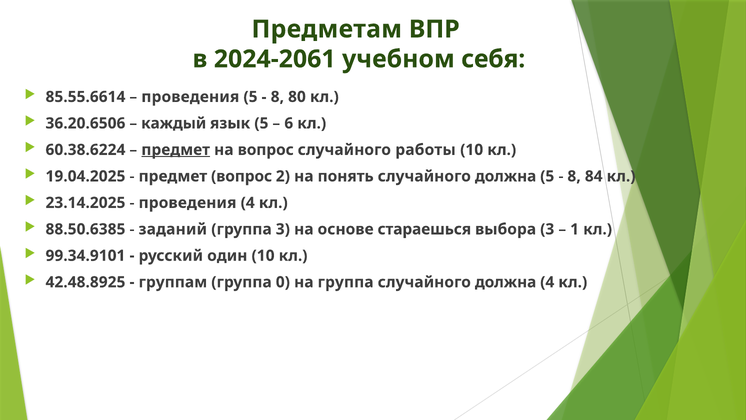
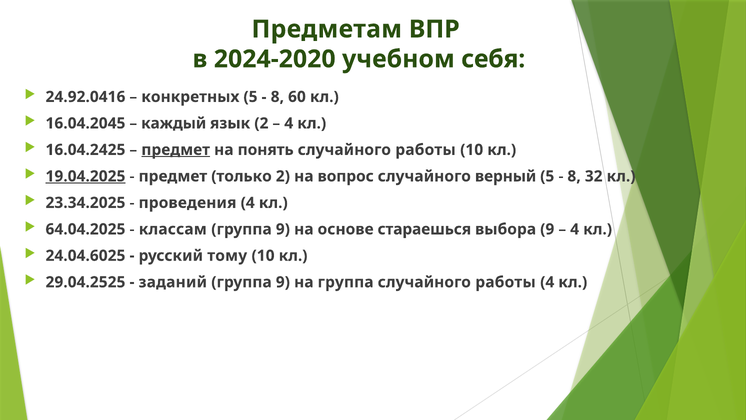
2024-2061: 2024-2061 -> 2024-2020
85.55.6614: 85.55.6614 -> 24.92.0416
проведения at (190, 97): проведения -> конкретных
80: 80 -> 60
36.20.6506: 36.20.6506 -> 16.04.2045
язык 5: 5 -> 2
6 at (289, 123): 6 -> 4
60.38.6224: 60.38.6224 -> 16.04.2425
на вопрос: вопрос -> понять
19.04.2025 underline: none -> present
предмет вопрос: вопрос -> только
понять: понять -> вопрос
должна at (506, 176): должна -> верный
84: 84 -> 32
23.14.2025: 23.14.2025 -> 23.34.2025
88.50.6385: 88.50.6385 -> 64.04.2025
заданий: заданий -> классам
3 at (283, 229): 3 -> 9
выбора 3: 3 -> 9
1 at (575, 229): 1 -> 4
99.34.9101: 99.34.9101 -> 24.04.6025
один: один -> тому
42.48.8925: 42.48.8925 -> 29.04.2525
группам: группам -> заданий
0 at (283, 282): 0 -> 9
должна at (506, 282): должна -> работы
